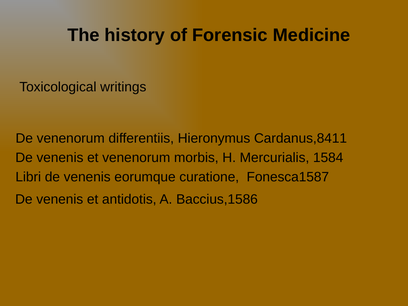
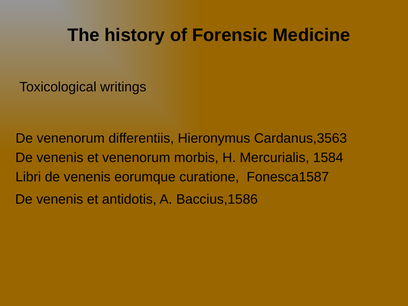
Cardanus,8411: Cardanus,8411 -> Cardanus,3563
